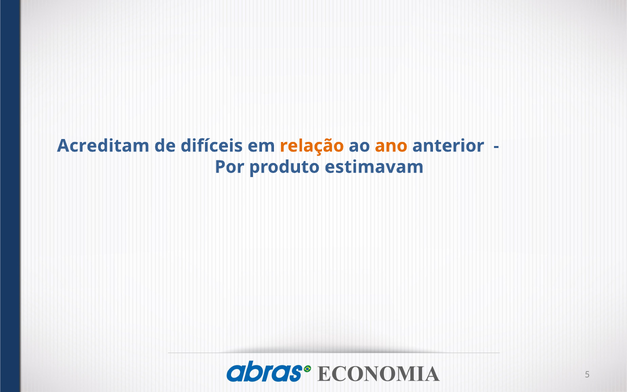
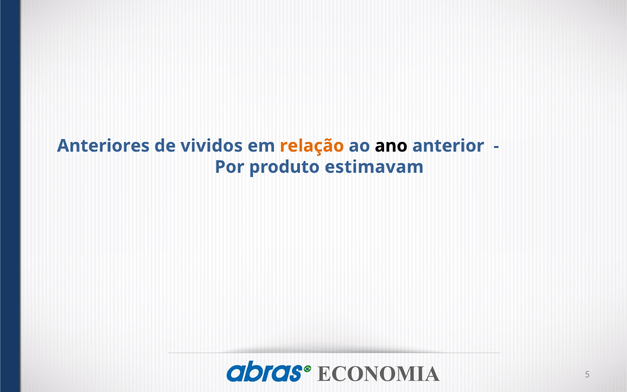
Acreditam: Acreditam -> Anteriores
difíceis: difíceis -> vividos
ano colour: orange -> black
